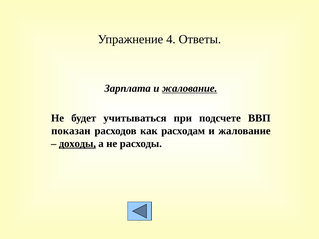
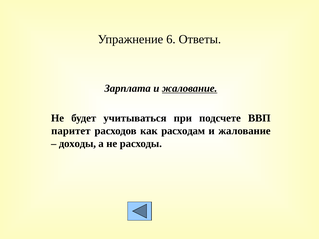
4: 4 -> 6
показан: показан -> паритет
доходы underline: present -> none
